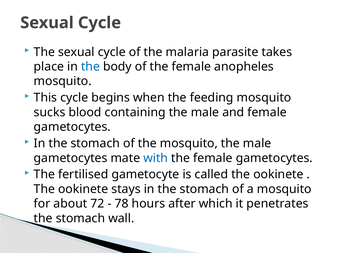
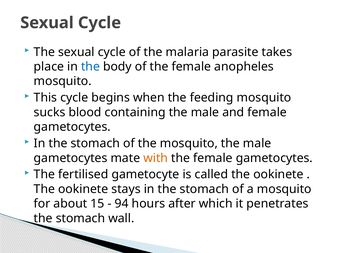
with colour: blue -> orange
72: 72 -> 15
78: 78 -> 94
